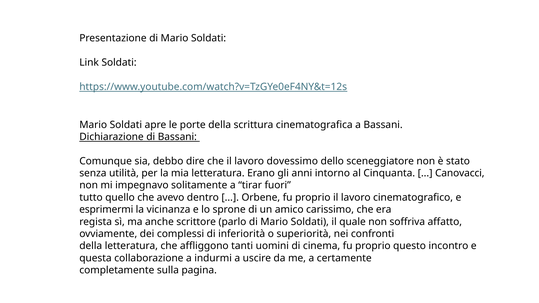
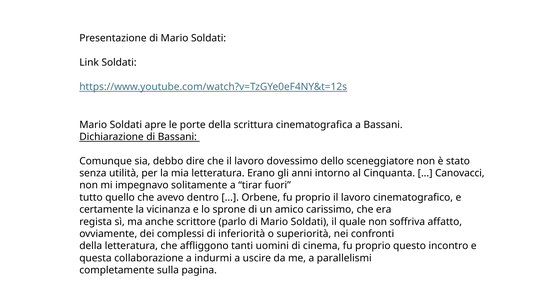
esprimermi: esprimermi -> certamente
certamente: certamente -> parallelismi
